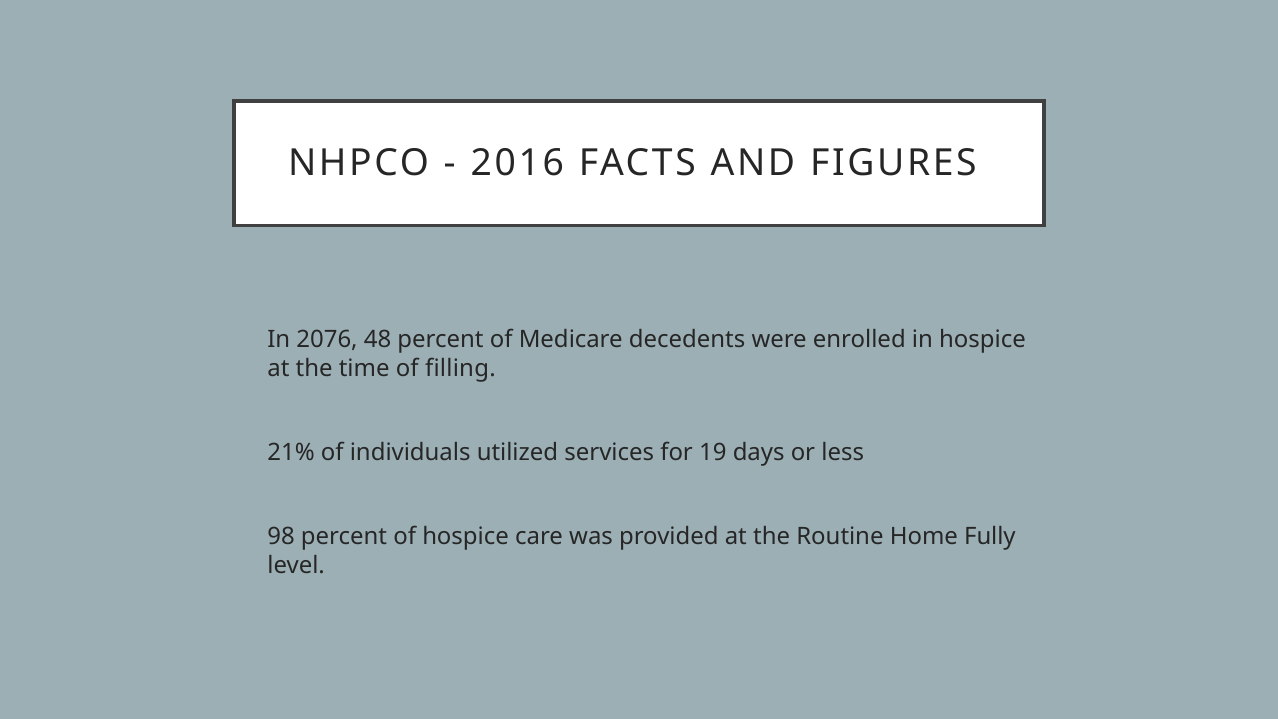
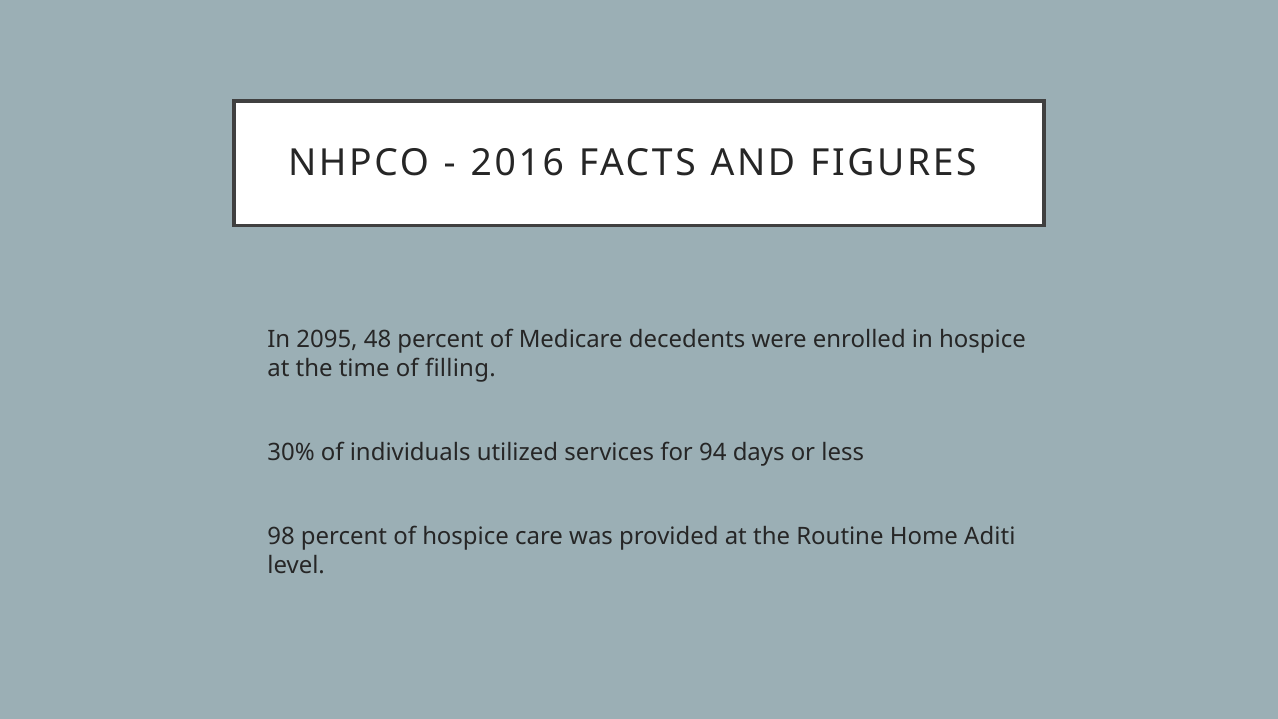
2076: 2076 -> 2095
21%: 21% -> 30%
19: 19 -> 94
Fully: Fully -> Aditi
